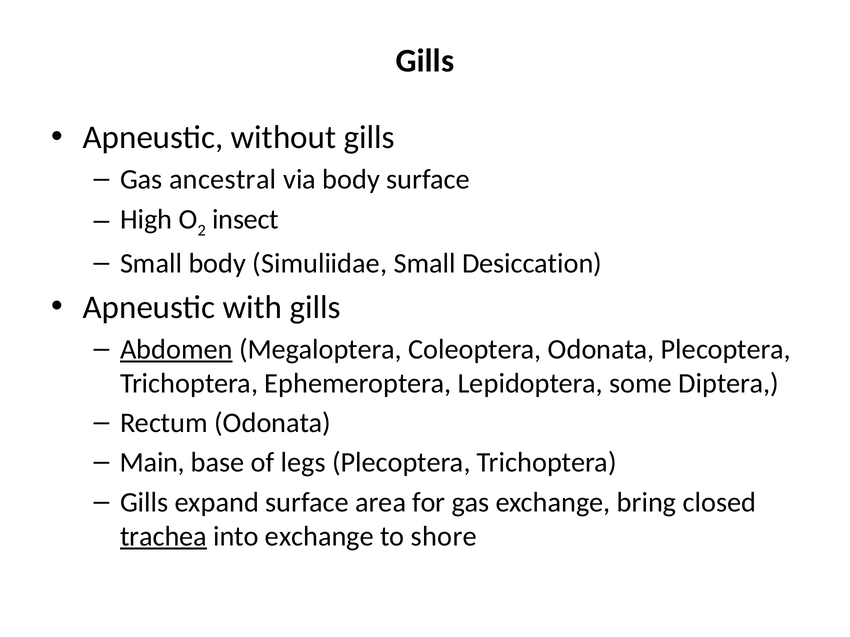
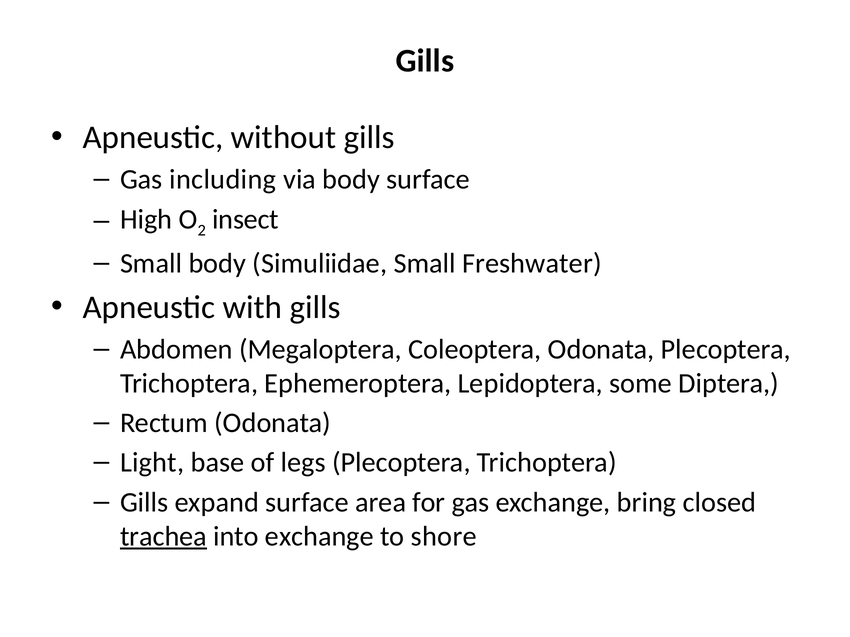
ancestral: ancestral -> including
Desiccation: Desiccation -> Freshwater
Abdomen underline: present -> none
Main: Main -> Light
